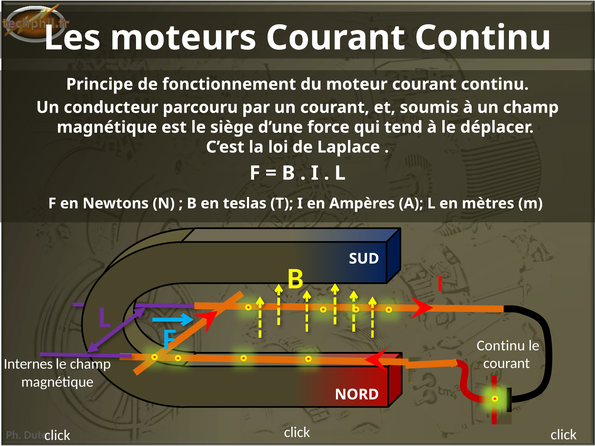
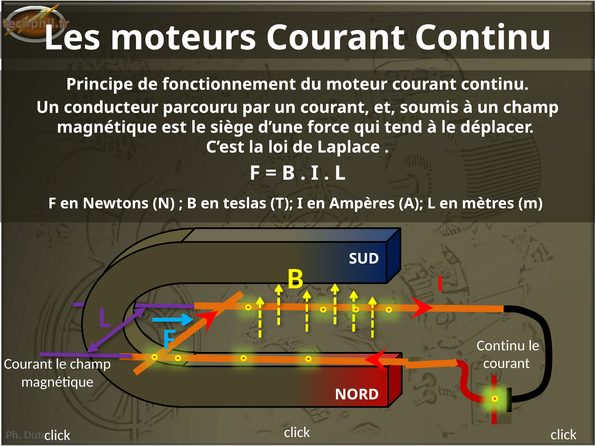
Internes at (28, 364): Internes -> Courant
